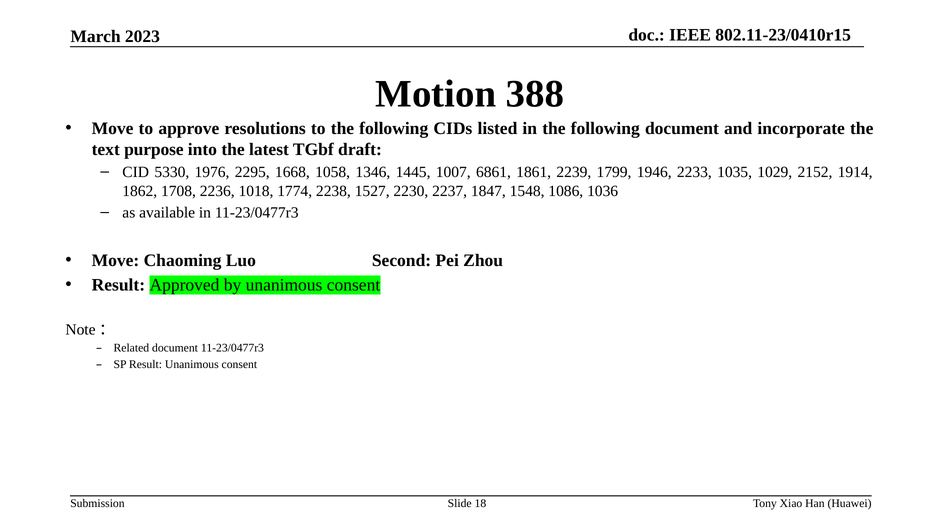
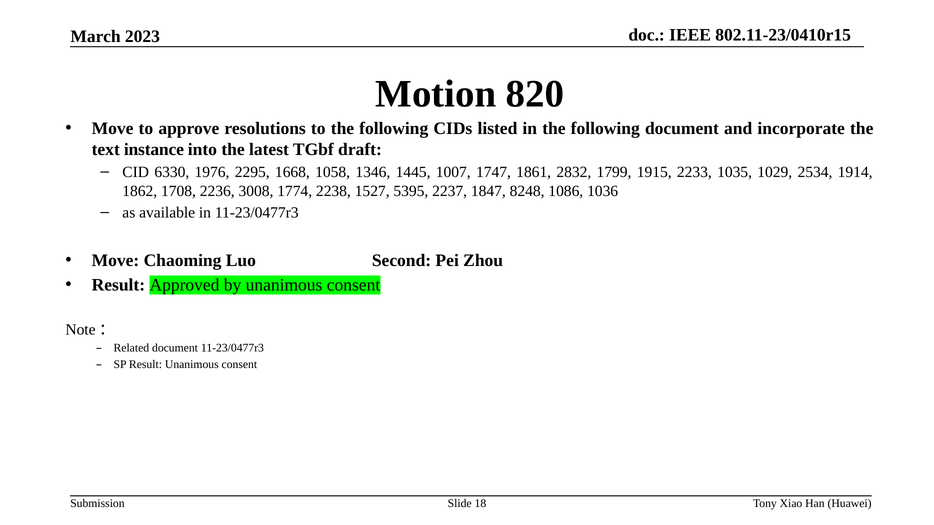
388: 388 -> 820
purpose: purpose -> instance
5330: 5330 -> 6330
6861: 6861 -> 1747
2239: 2239 -> 2832
1946: 1946 -> 1915
2152: 2152 -> 2534
1018: 1018 -> 3008
2230: 2230 -> 5395
1548: 1548 -> 8248
